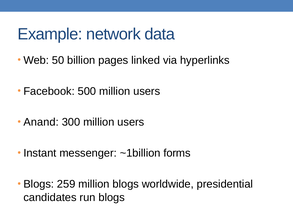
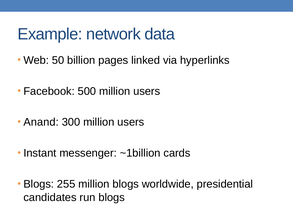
forms: forms -> cards
259: 259 -> 255
